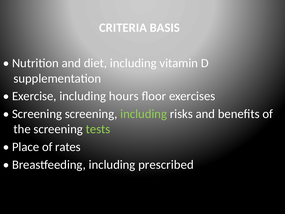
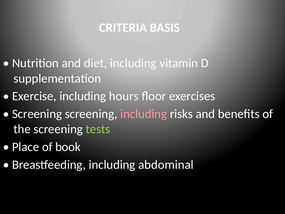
including at (144, 114) colour: light green -> pink
rates: rates -> book
prescribed: prescribed -> abdominal
